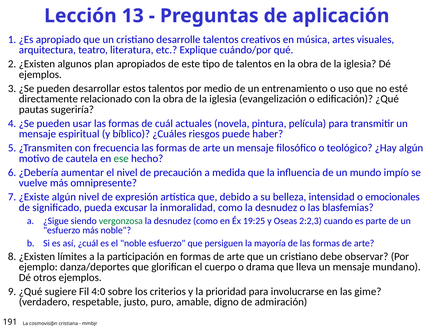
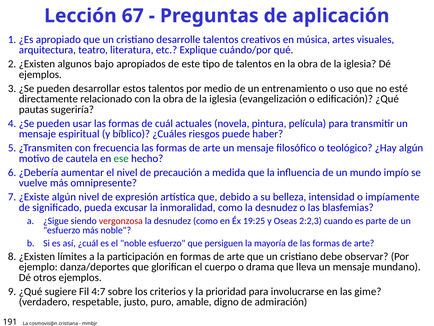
13: 13 -> 67
plan: plan -> bajo
emocionales: emocionales -> impíamente
vergonzosa colour: green -> red
4:0: 4:0 -> 4:7
